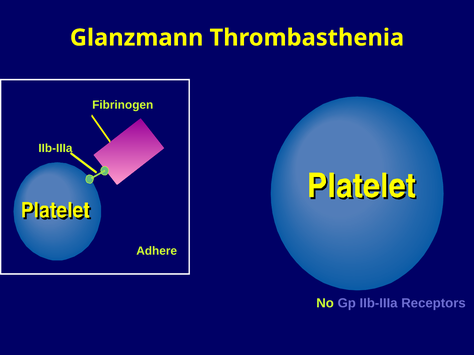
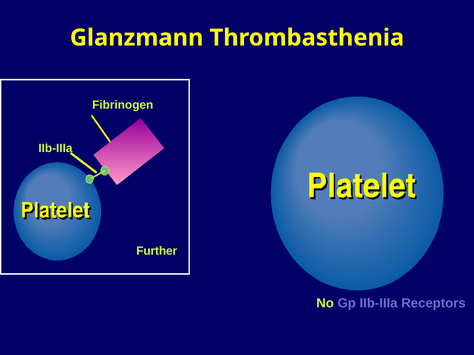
Adhere: Adhere -> Further
